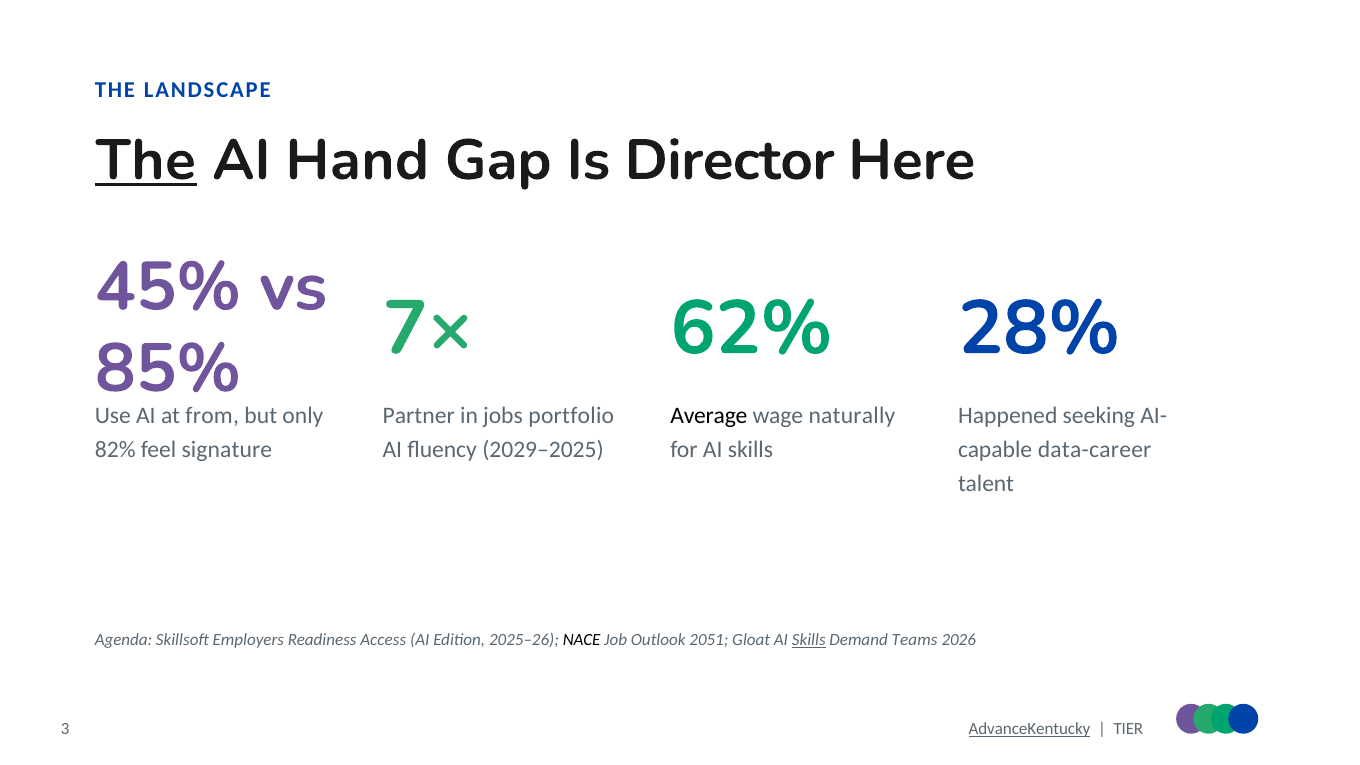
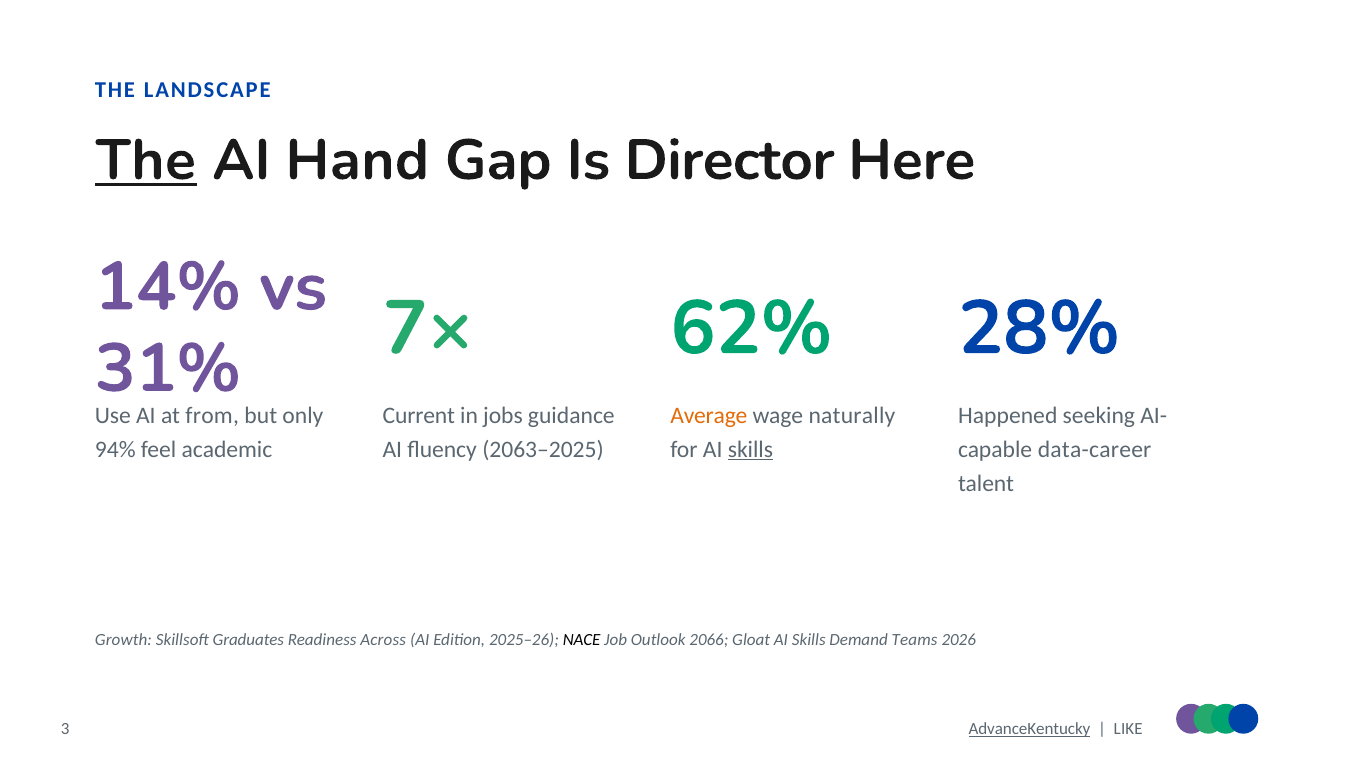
45%: 45% -> 14%
85%: 85% -> 31%
Partner: Partner -> Current
portfolio: portfolio -> guidance
Average colour: black -> orange
82%: 82% -> 94%
signature: signature -> academic
2029–2025: 2029–2025 -> 2063–2025
skills at (750, 450) underline: none -> present
Agenda: Agenda -> Growth
Employers: Employers -> Graduates
Access: Access -> Across
2051: 2051 -> 2066
Skills at (809, 640) underline: present -> none
TIER: TIER -> LIKE
